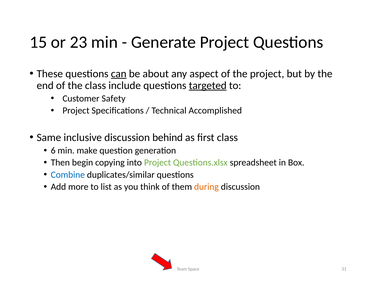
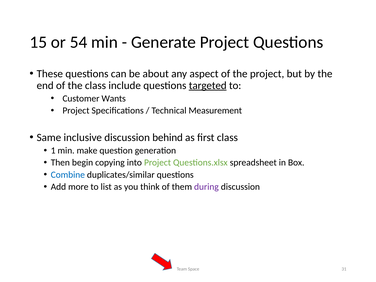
23: 23 -> 54
can underline: present -> none
Safety: Safety -> Wants
Accomplished: Accomplished -> Measurement
6: 6 -> 1
during colour: orange -> purple
